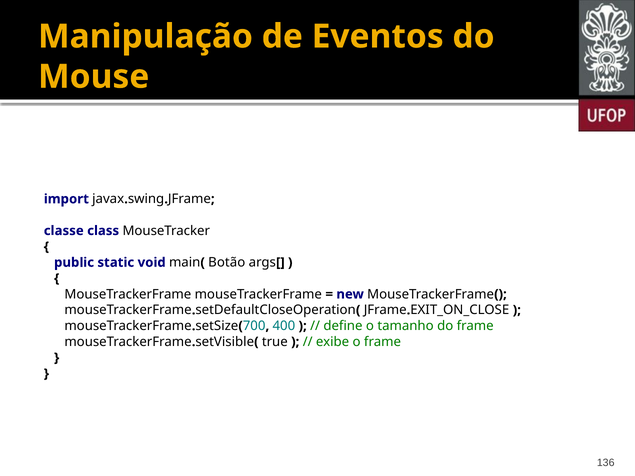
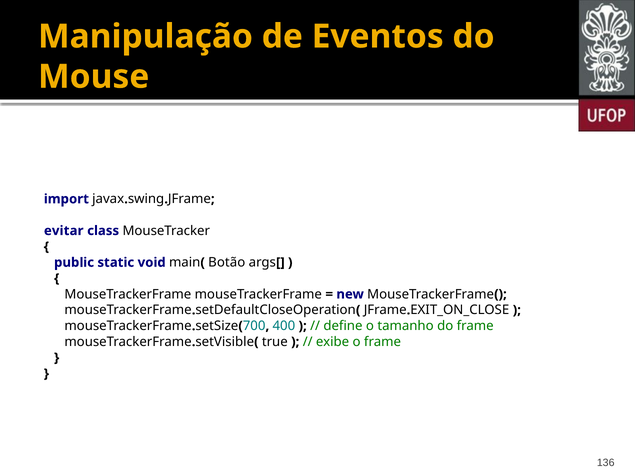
classe: classe -> evitar
